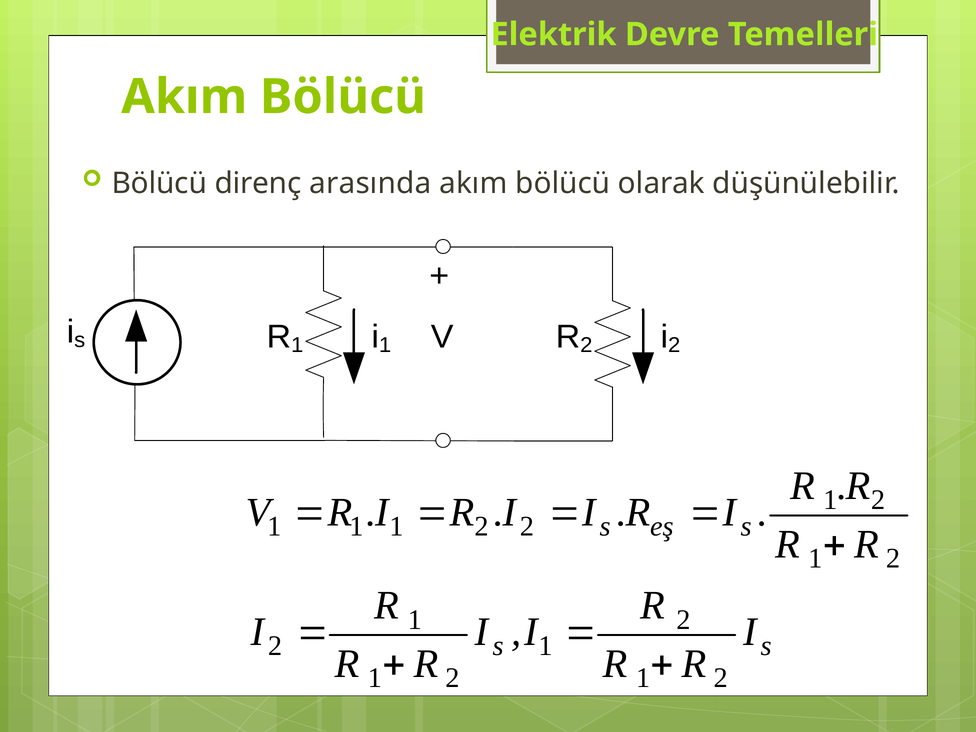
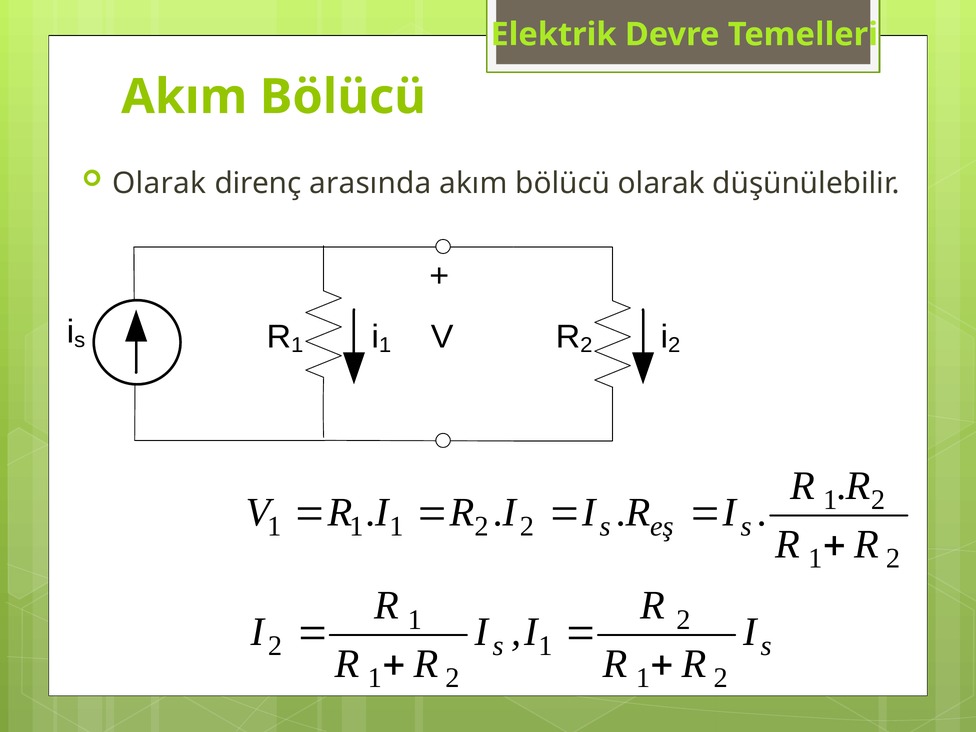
Bölücü at (159, 183): Bölücü -> Olarak
